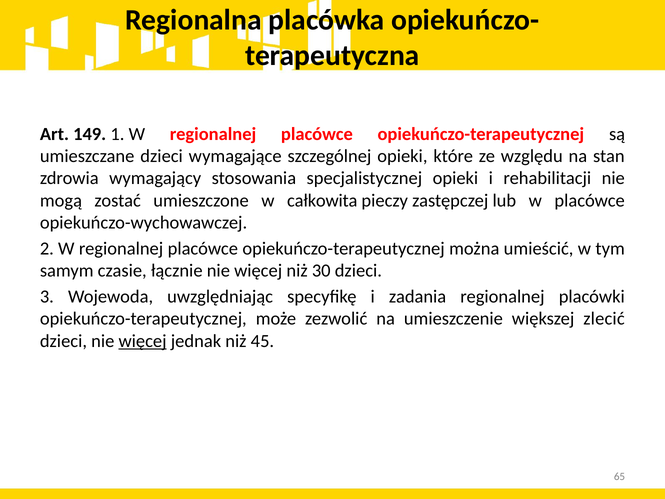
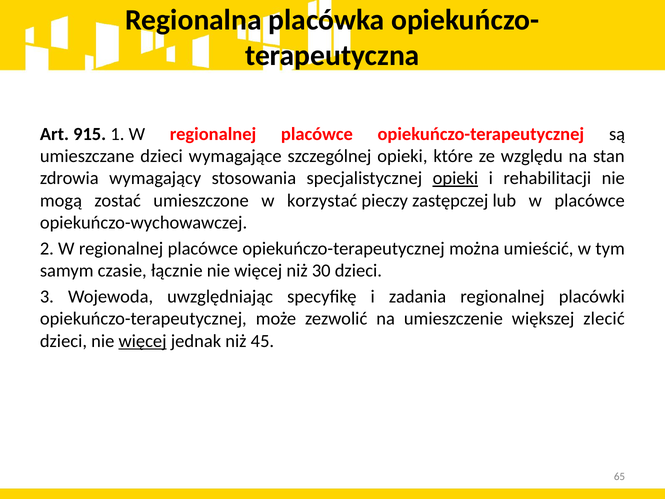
149: 149 -> 915
opieki at (455, 178) underline: none -> present
całkowita: całkowita -> korzystać
